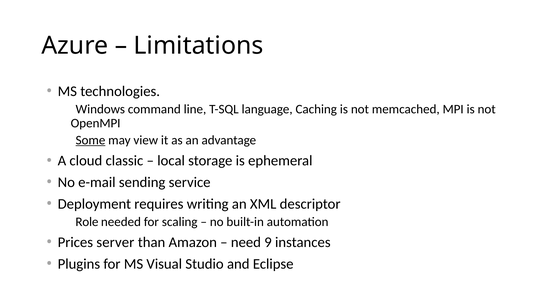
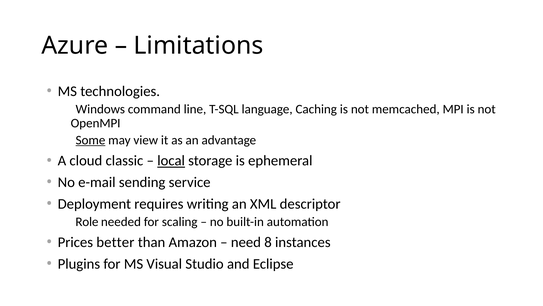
local underline: none -> present
server: server -> better
9: 9 -> 8
